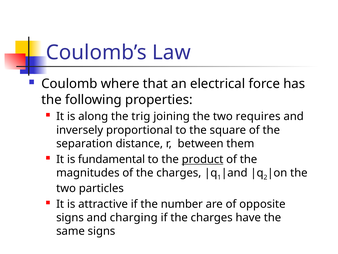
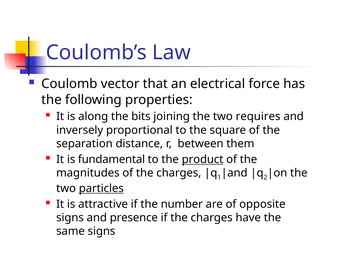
where: where -> vector
trig: trig -> bits
particles underline: none -> present
charging: charging -> presence
